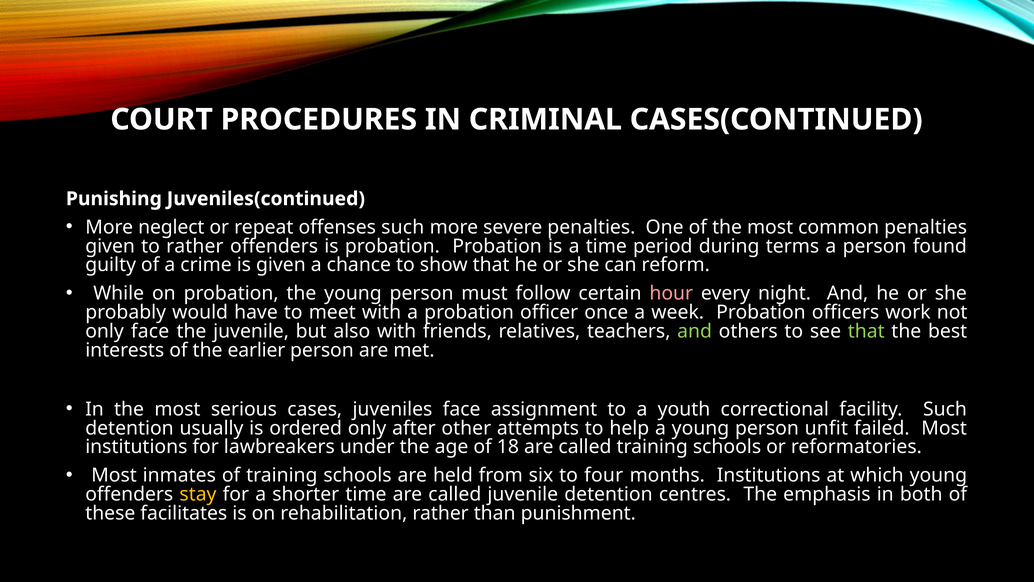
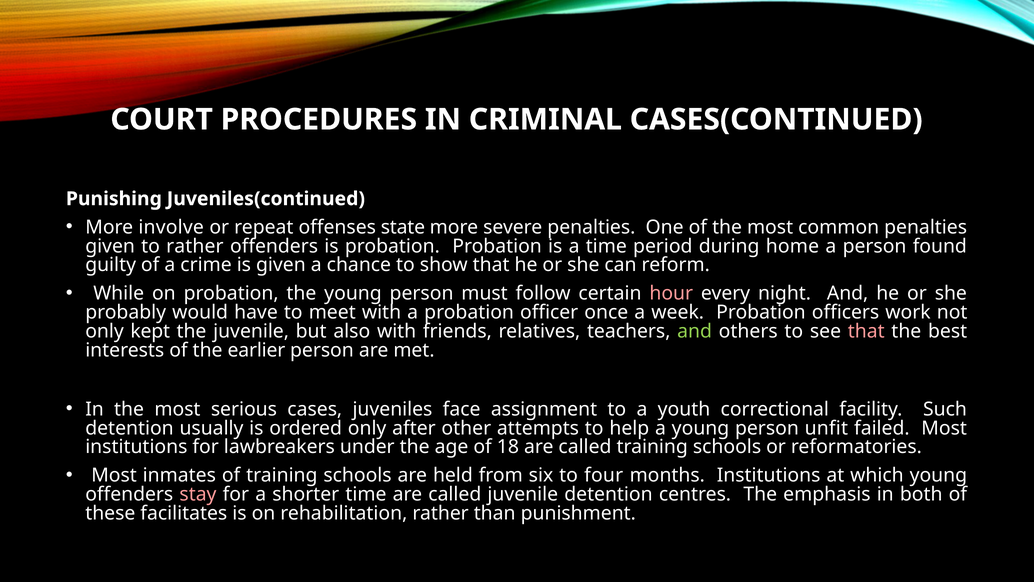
neglect: neglect -> involve
offenses such: such -> state
terms: terms -> home
only face: face -> kept
that at (866, 331) colour: light green -> pink
stay colour: yellow -> pink
